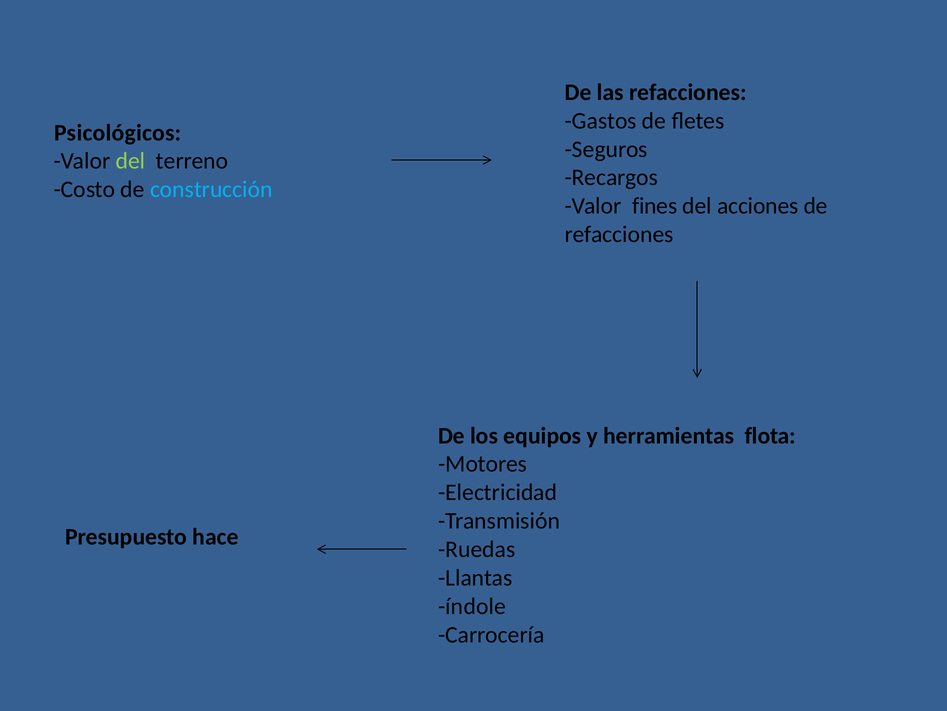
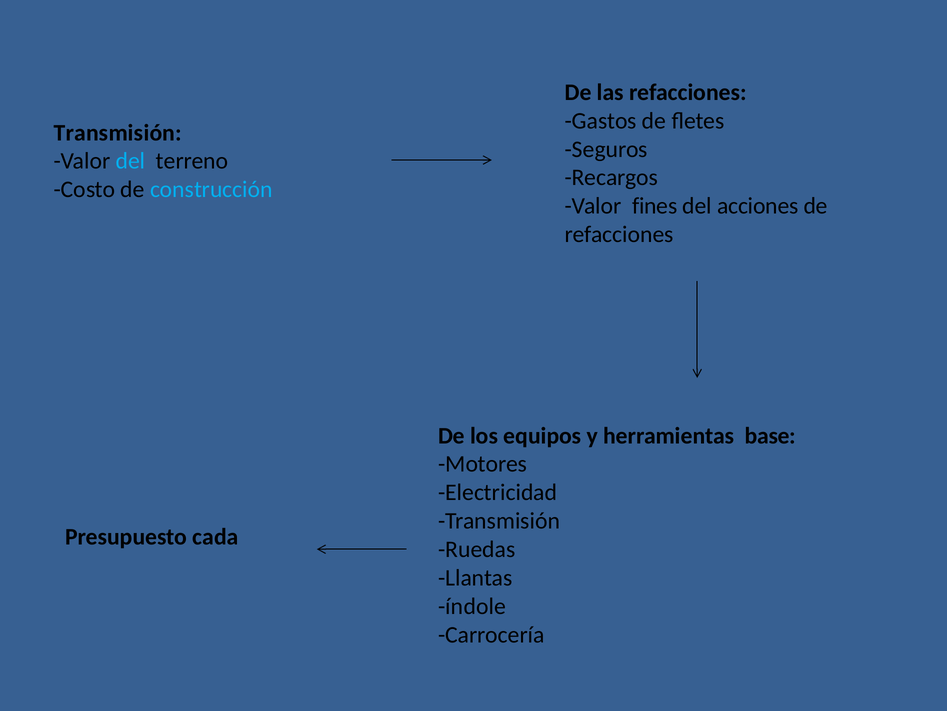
Psicológicos at (118, 133): Psicológicos -> Transmisión
del at (131, 161) colour: light green -> light blue
flota: flota -> base
hace: hace -> cada
